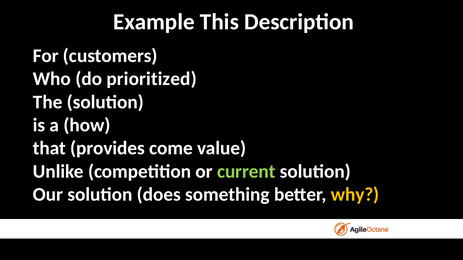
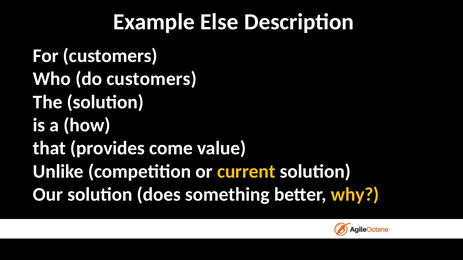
This: This -> Else
do prioritized: prioritized -> customers
current colour: light green -> yellow
